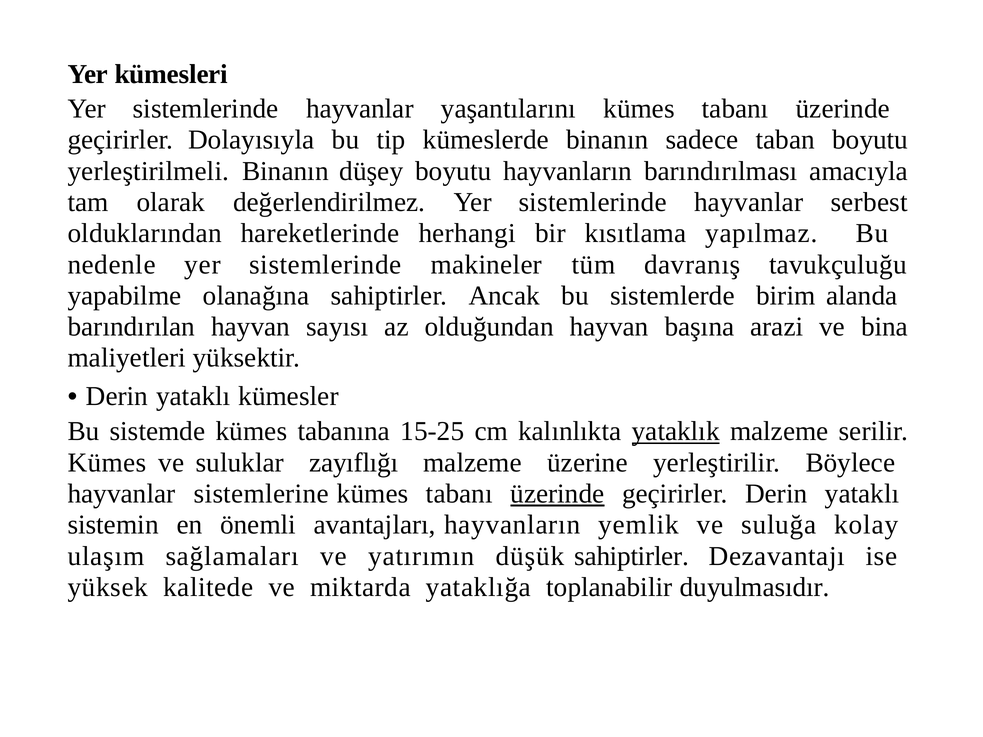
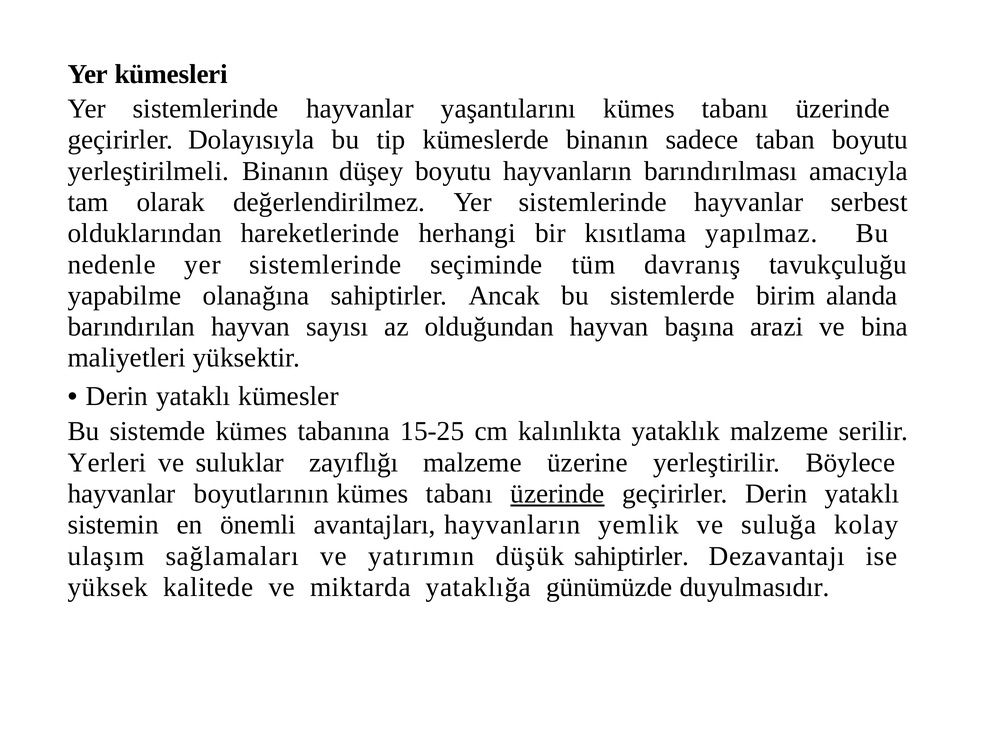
makineler: makineler -> seçiminde
yataklık underline: present -> none
Kümes at (107, 463): Kümes -> Yerleri
sistemlerine: sistemlerine -> boyutlarının
toplanabilir: toplanabilir -> günümüzde
